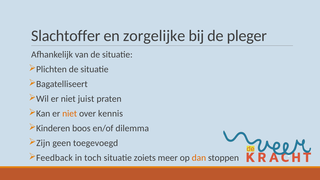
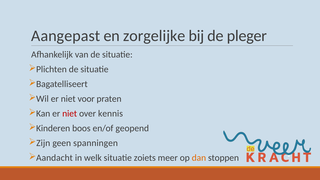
Slachtoffer: Slachtoffer -> Aangepast
juist: juist -> voor
niet at (70, 114) colour: orange -> red
dilemma: dilemma -> geopend
toegevoegd: toegevoegd -> spanningen
Feedback: Feedback -> Aandacht
toch: toch -> welk
